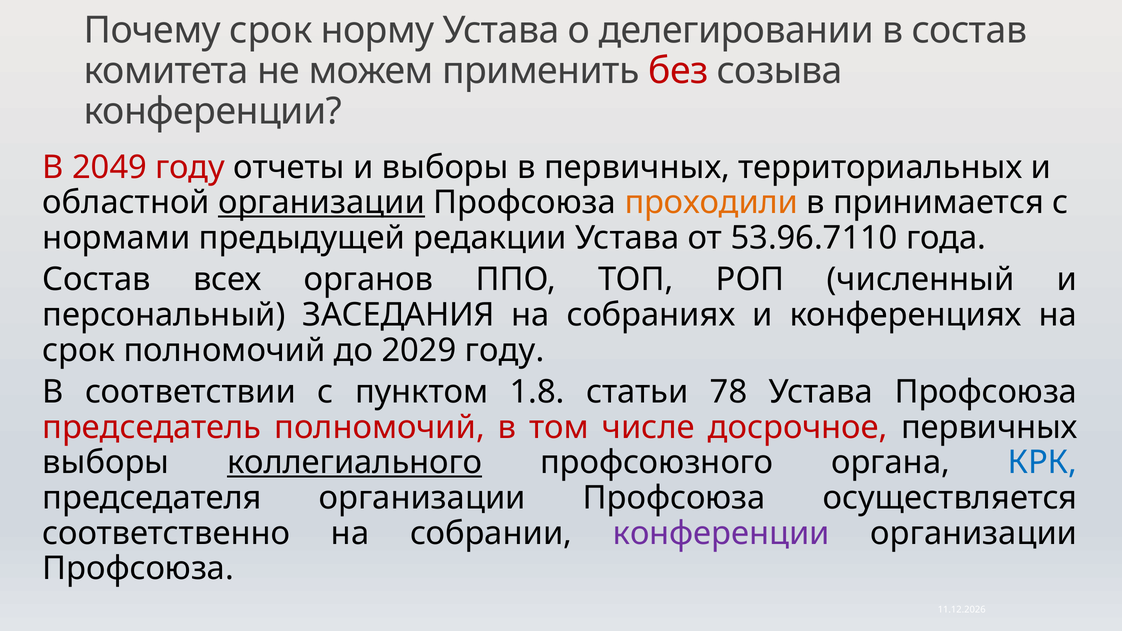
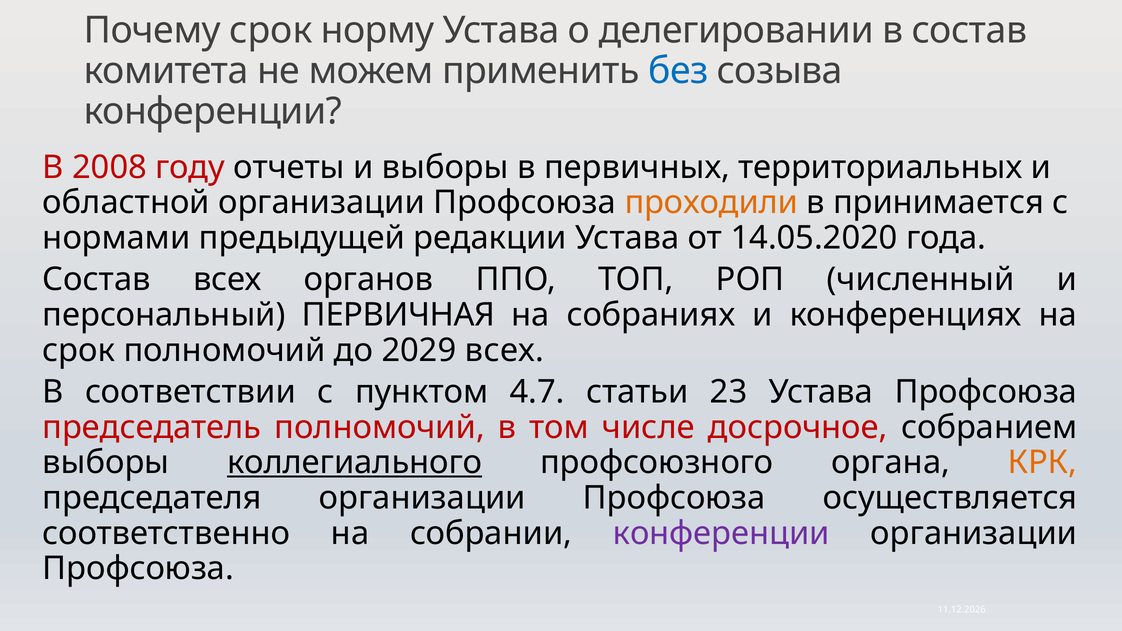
без colour: red -> blue
2049: 2049 -> 2008
организации at (322, 203) underline: present -> none
53.96.7110: 53.96.7110 -> 14.05.2020
ЗАСЕДАНИЯ: ЗАСЕДАНИЯ -> ПЕРВИЧНАЯ
2029 году: году -> всех
1.8: 1.8 -> 4.7
78: 78 -> 23
досрочное первичных: первичных -> собранием
КРК colour: blue -> orange
